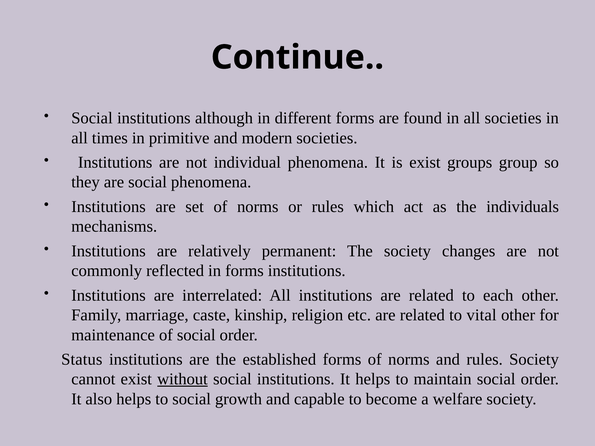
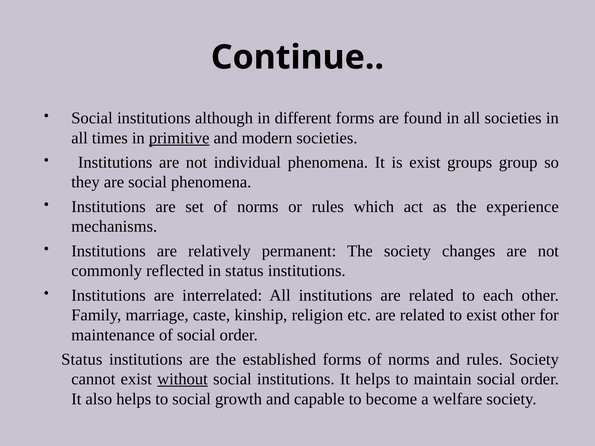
primitive underline: none -> present
individuals: individuals -> experience
in forms: forms -> status
to vital: vital -> exist
